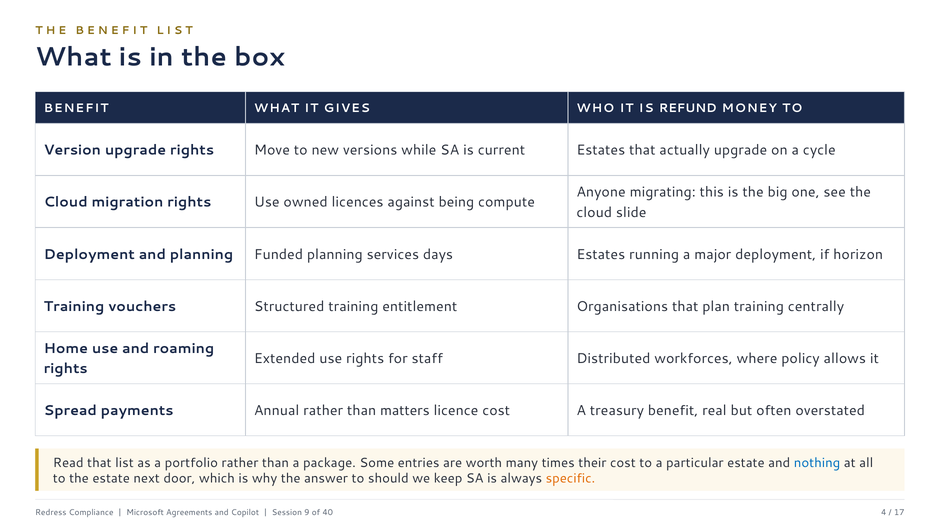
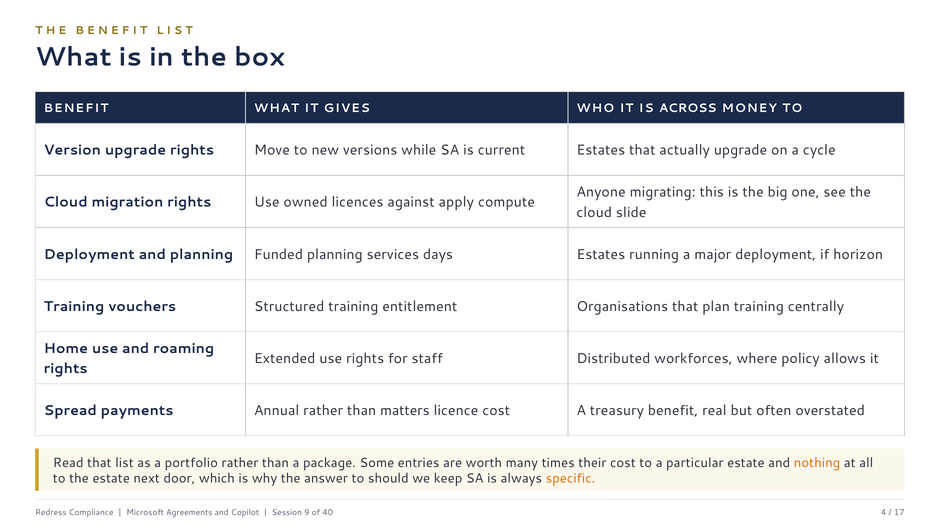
REFUND: REFUND -> ACROSS
being: being -> apply
nothing colour: blue -> orange
